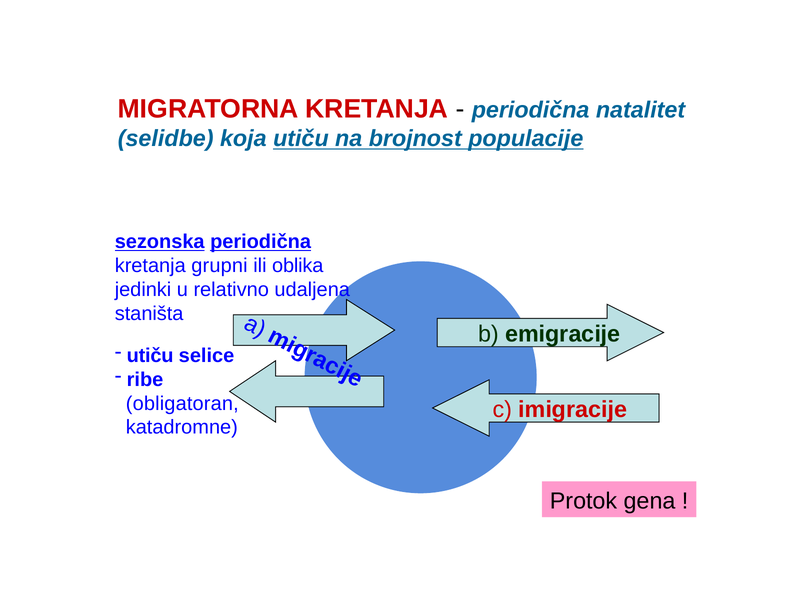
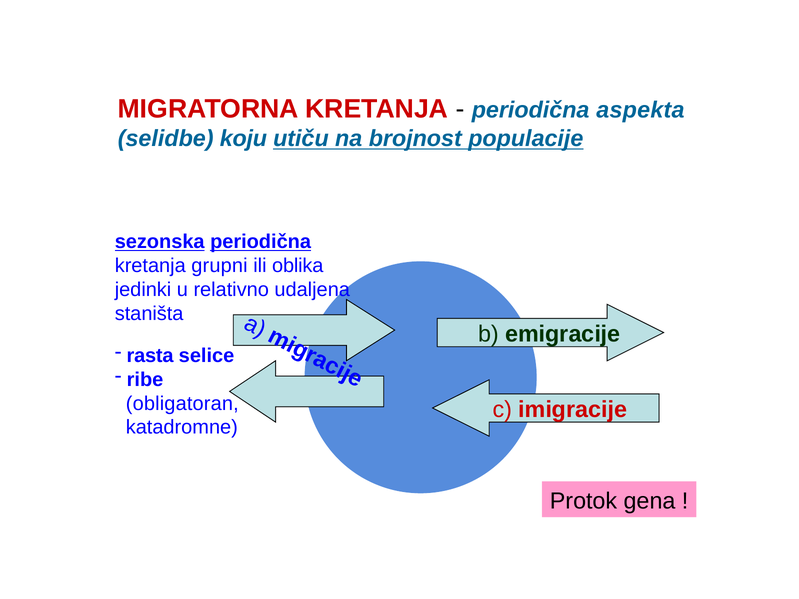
natalitet: natalitet -> aspekta
koja: koja -> koju
utiču at (150, 356): utiču -> rasta
